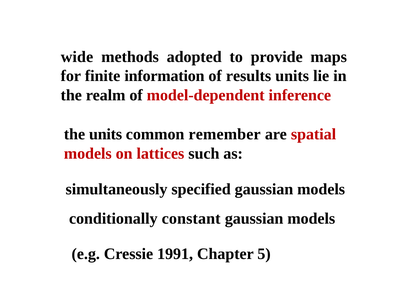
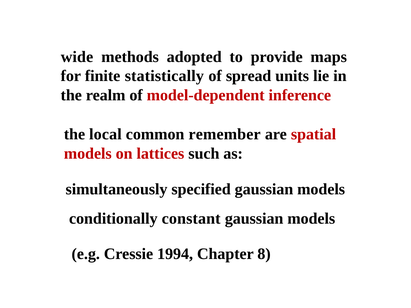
information: information -> statistically
results: results -> spread
the units: units -> local
1991: 1991 -> 1994
5: 5 -> 8
